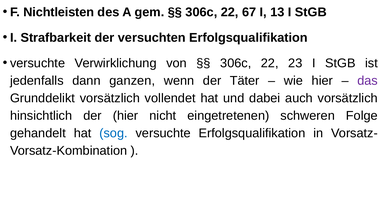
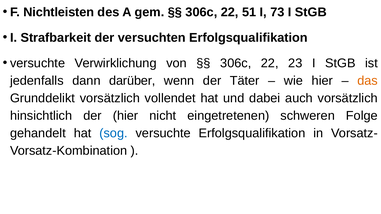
67: 67 -> 51
13: 13 -> 73
ganzen: ganzen -> darüber
das colour: purple -> orange
